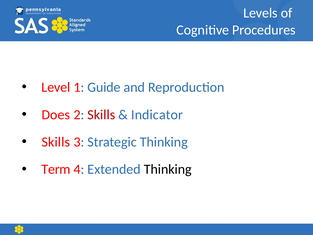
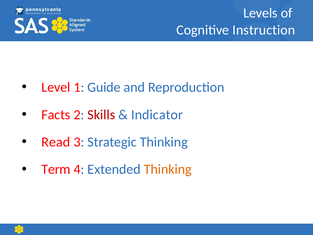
Procedures: Procedures -> Instruction
Does: Does -> Facts
Skills at (56, 142): Skills -> Read
Thinking at (168, 169) colour: black -> orange
